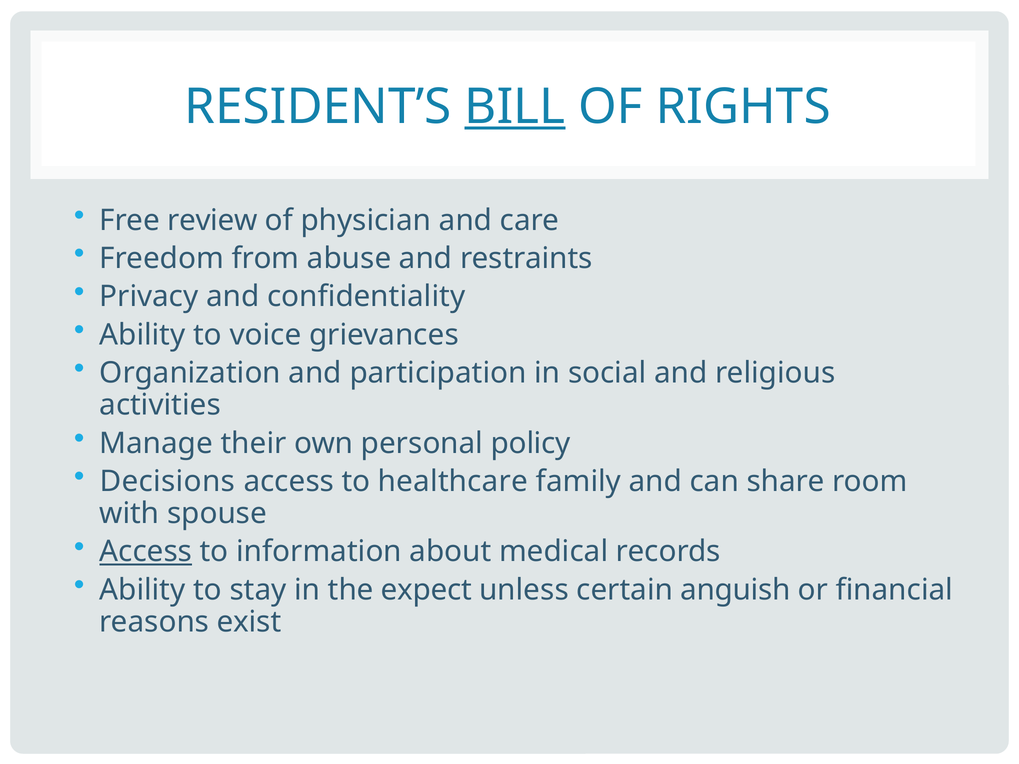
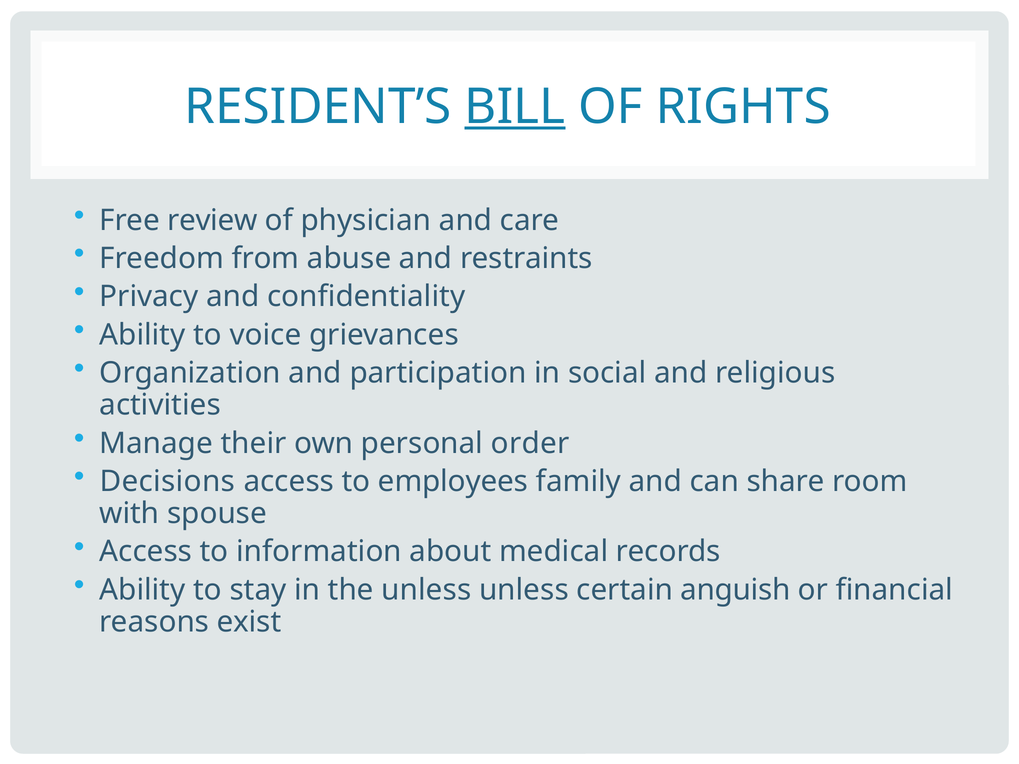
policy: policy -> order
healthcare: healthcare -> employees
Access at (146, 552) underline: present -> none
the expect: expect -> unless
